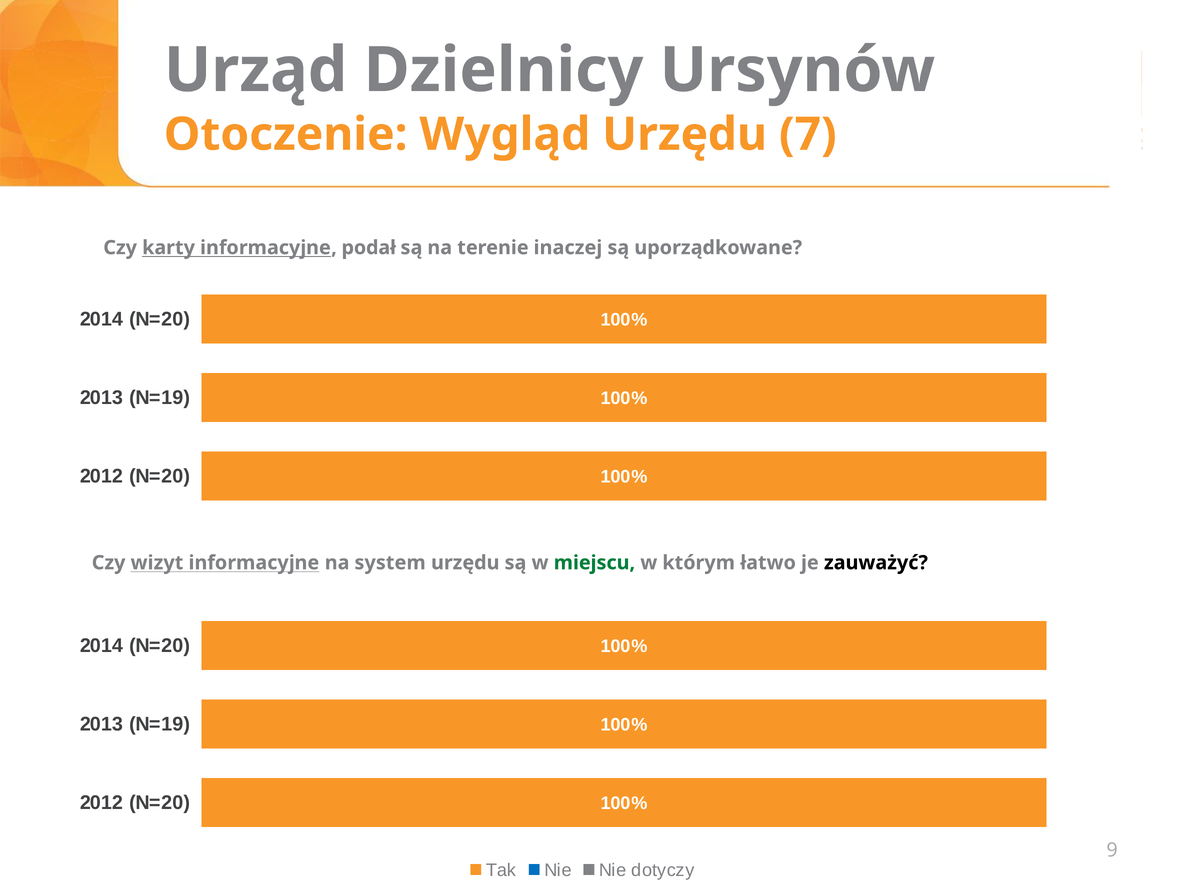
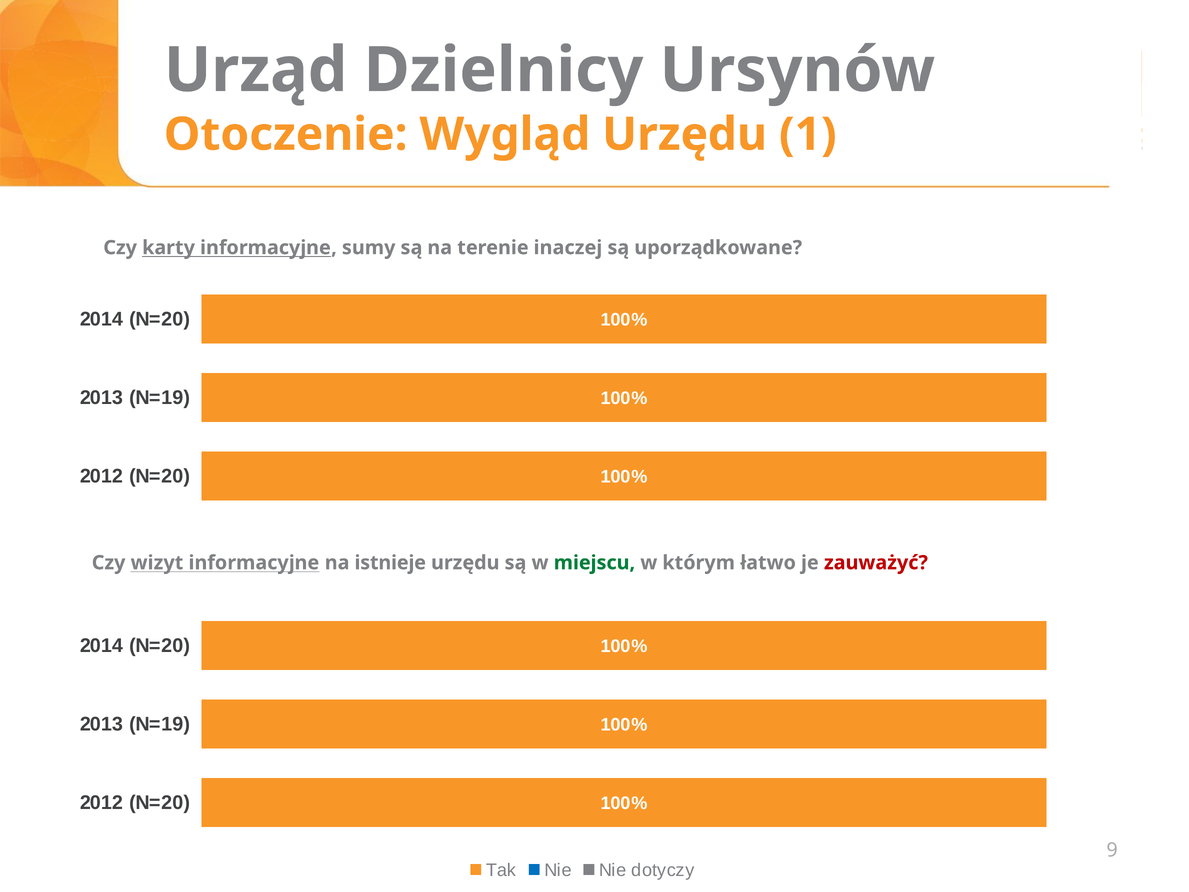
7: 7 -> 1
podał: podał -> sumy
system: system -> istnieje
zauważyć colour: black -> red
